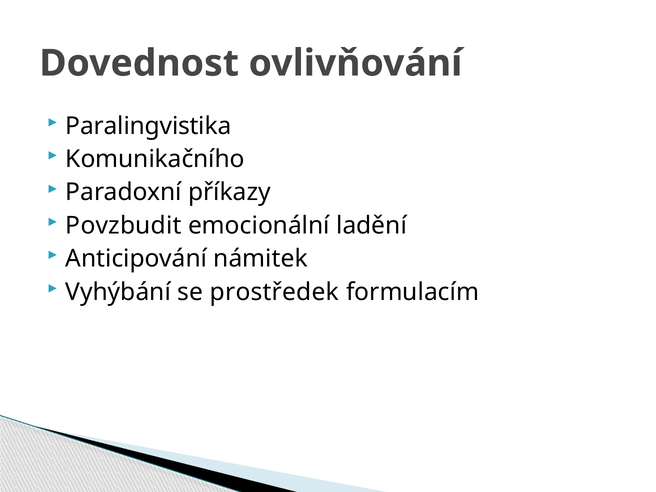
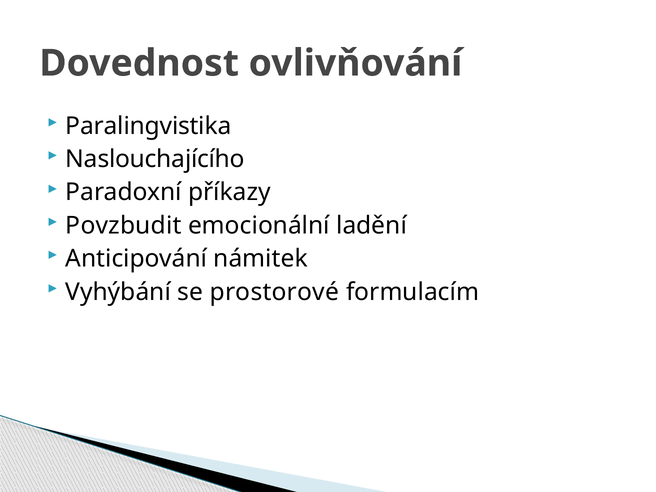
Komunikačního: Komunikačního -> Naslouchajícího
prostředek: prostředek -> prostorové
